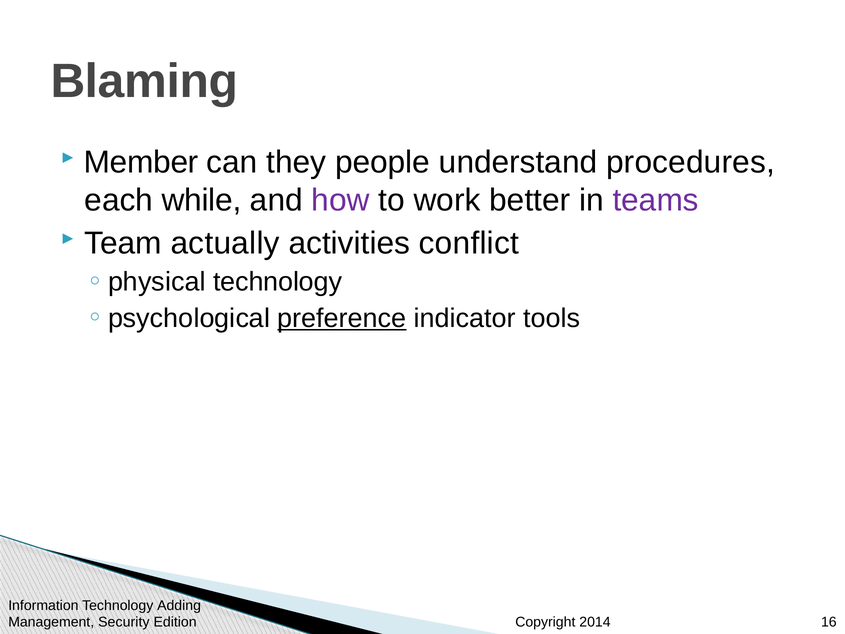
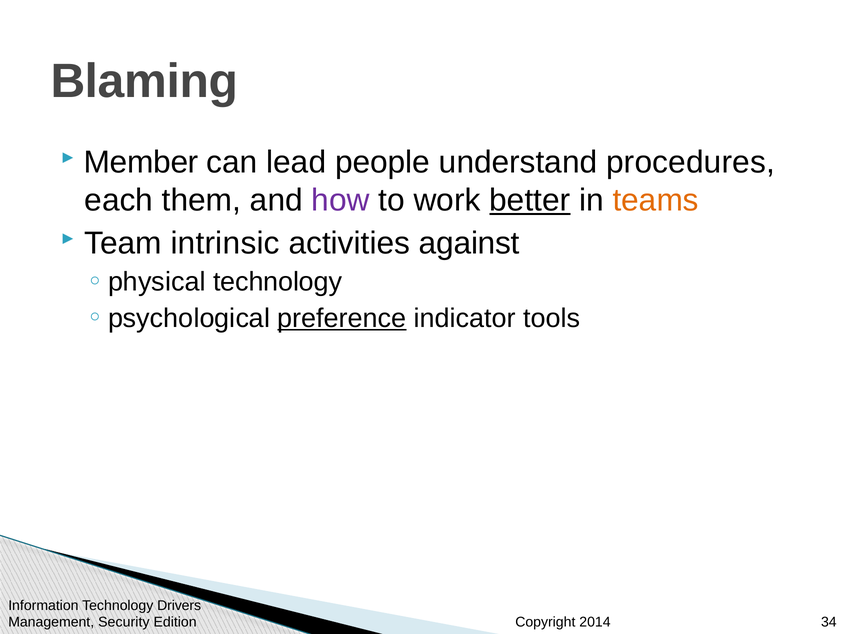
they: they -> lead
while: while -> them
better underline: none -> present
teams colour: purple -> orange
actually: actually -> intrinsic
conflict: conflict -> against
Adding: Adding -> Drivers
16: 16 -> 34
